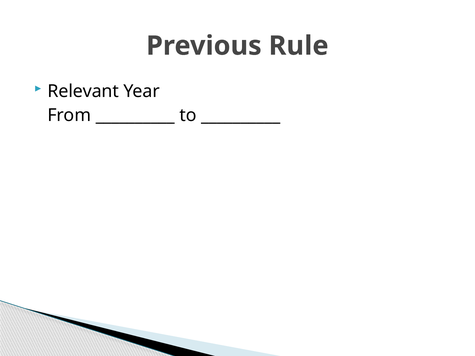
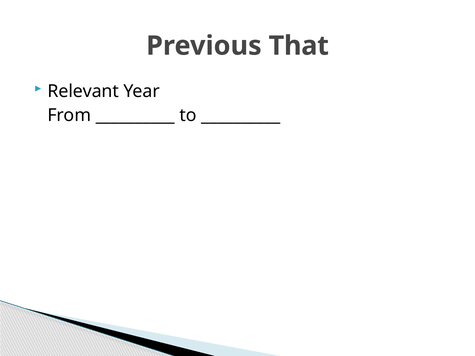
Rule: Rule -> That
